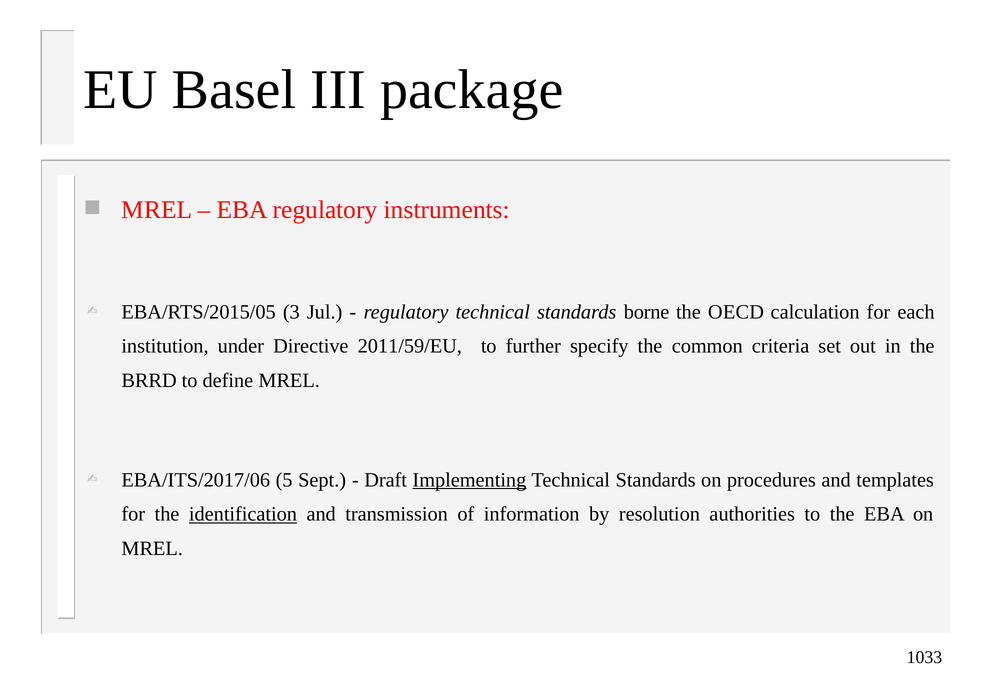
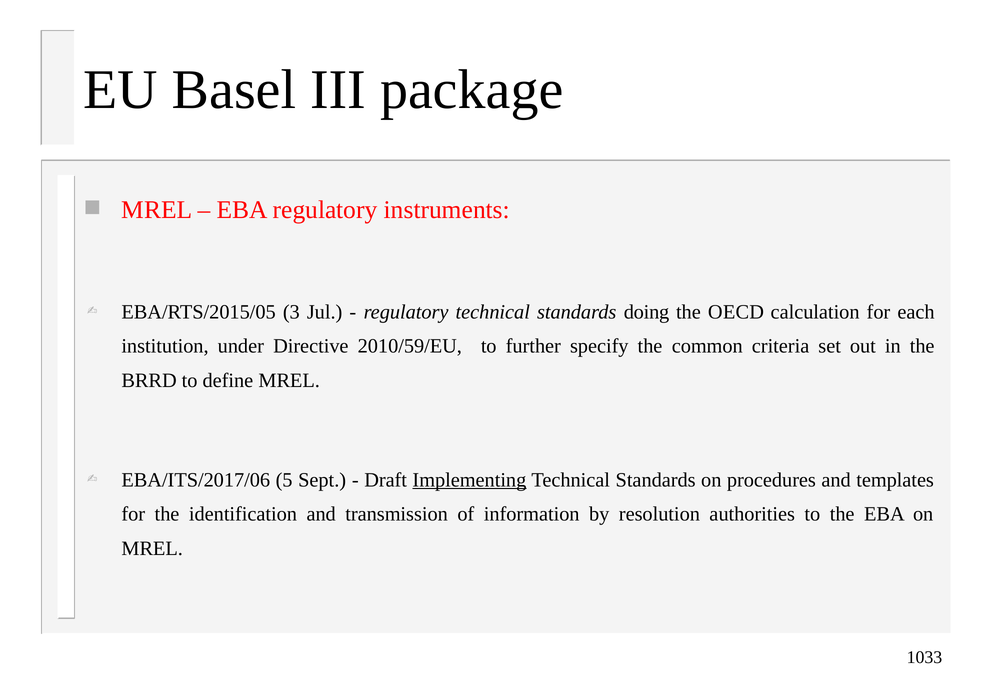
borne: borne -> doing
2011/59/EU: 2011/59/EU -> 2010/59/EU
identification underline: present -> none
